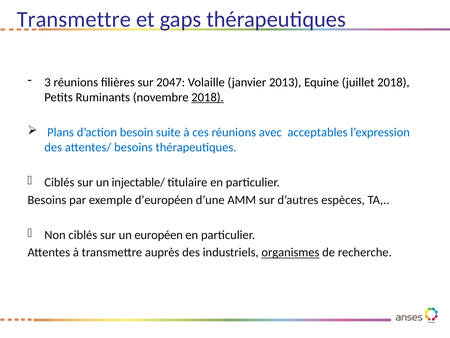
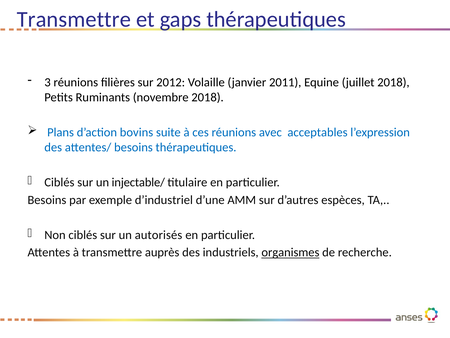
2047: 2047 -> 2012
2013: 2013 -> 2011
2018 at (208, 97) underline: present -> none
besoin: besoin -> bovins
d’européen: d’européen -> d’industriel
européen: européen -> autorisés
